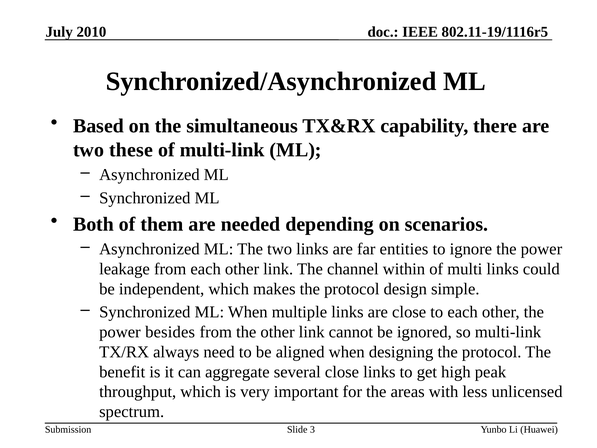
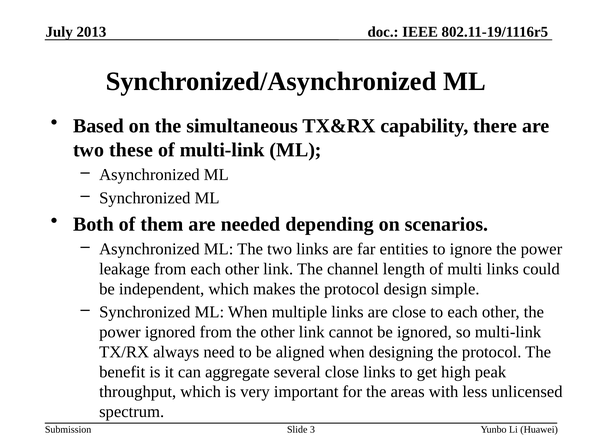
2010: 2010 -> 2013
within: within -> length
power besides: besides -> ignored
